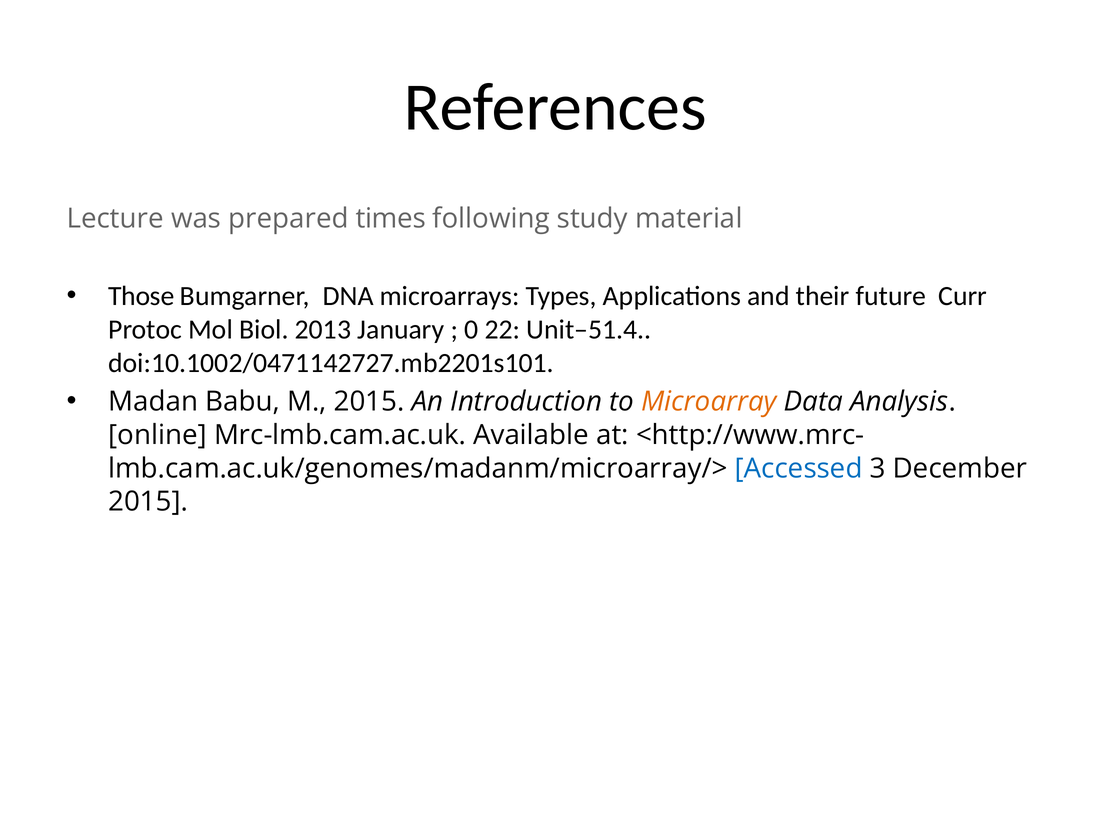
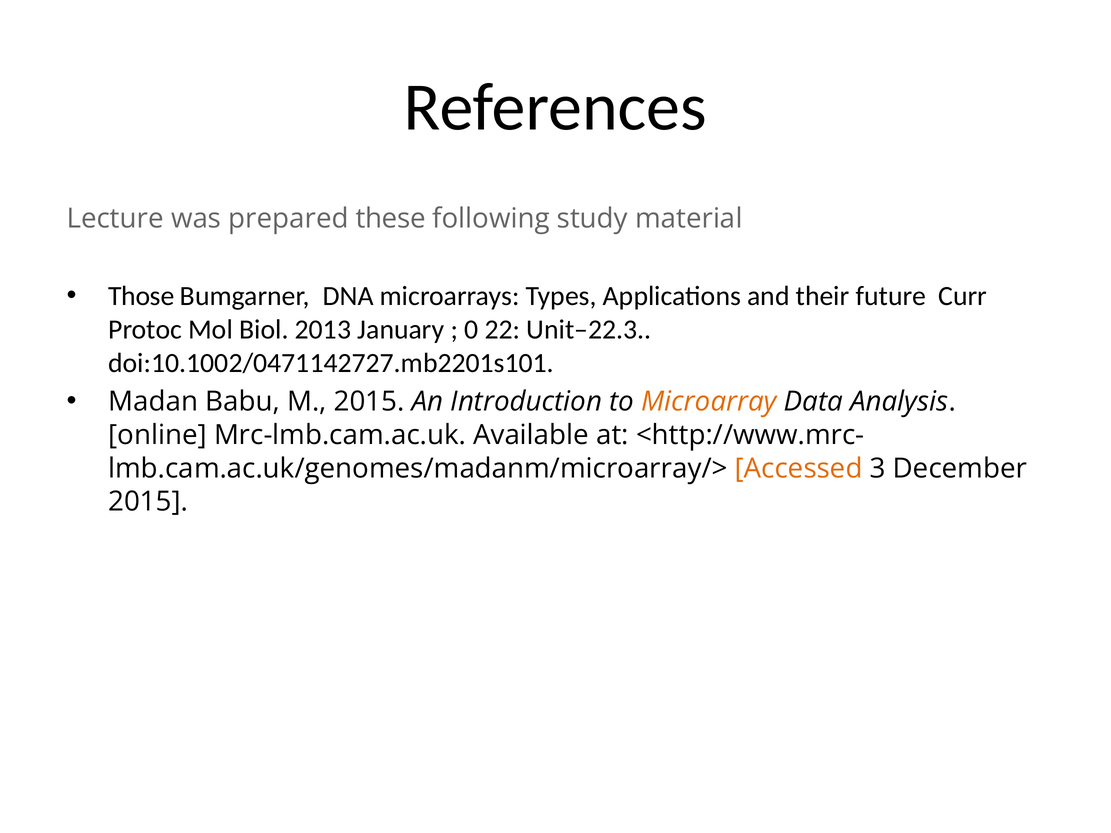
times: times -> these
Unit–51.4: Unit–51.4 -> Unit–22.3
Accessed colour: blue -> orange
